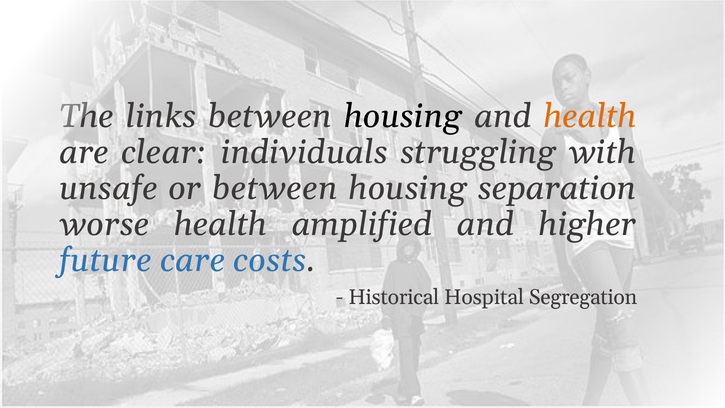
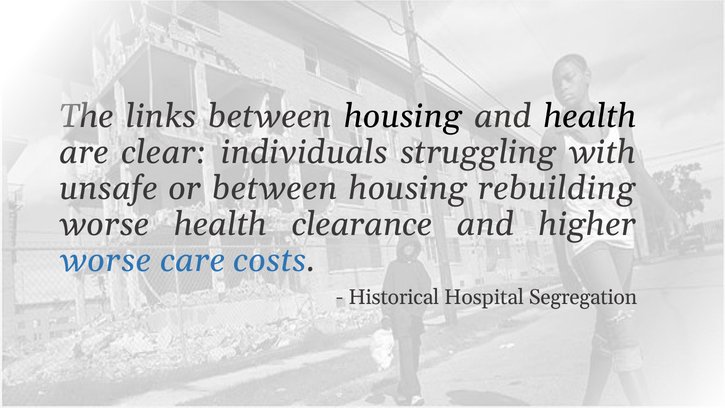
health at (590, 116) colour: orange -> black
separation: separation -> rebuilding
amplified: amplified -> clearance
future at (106, 260): future -> worse
